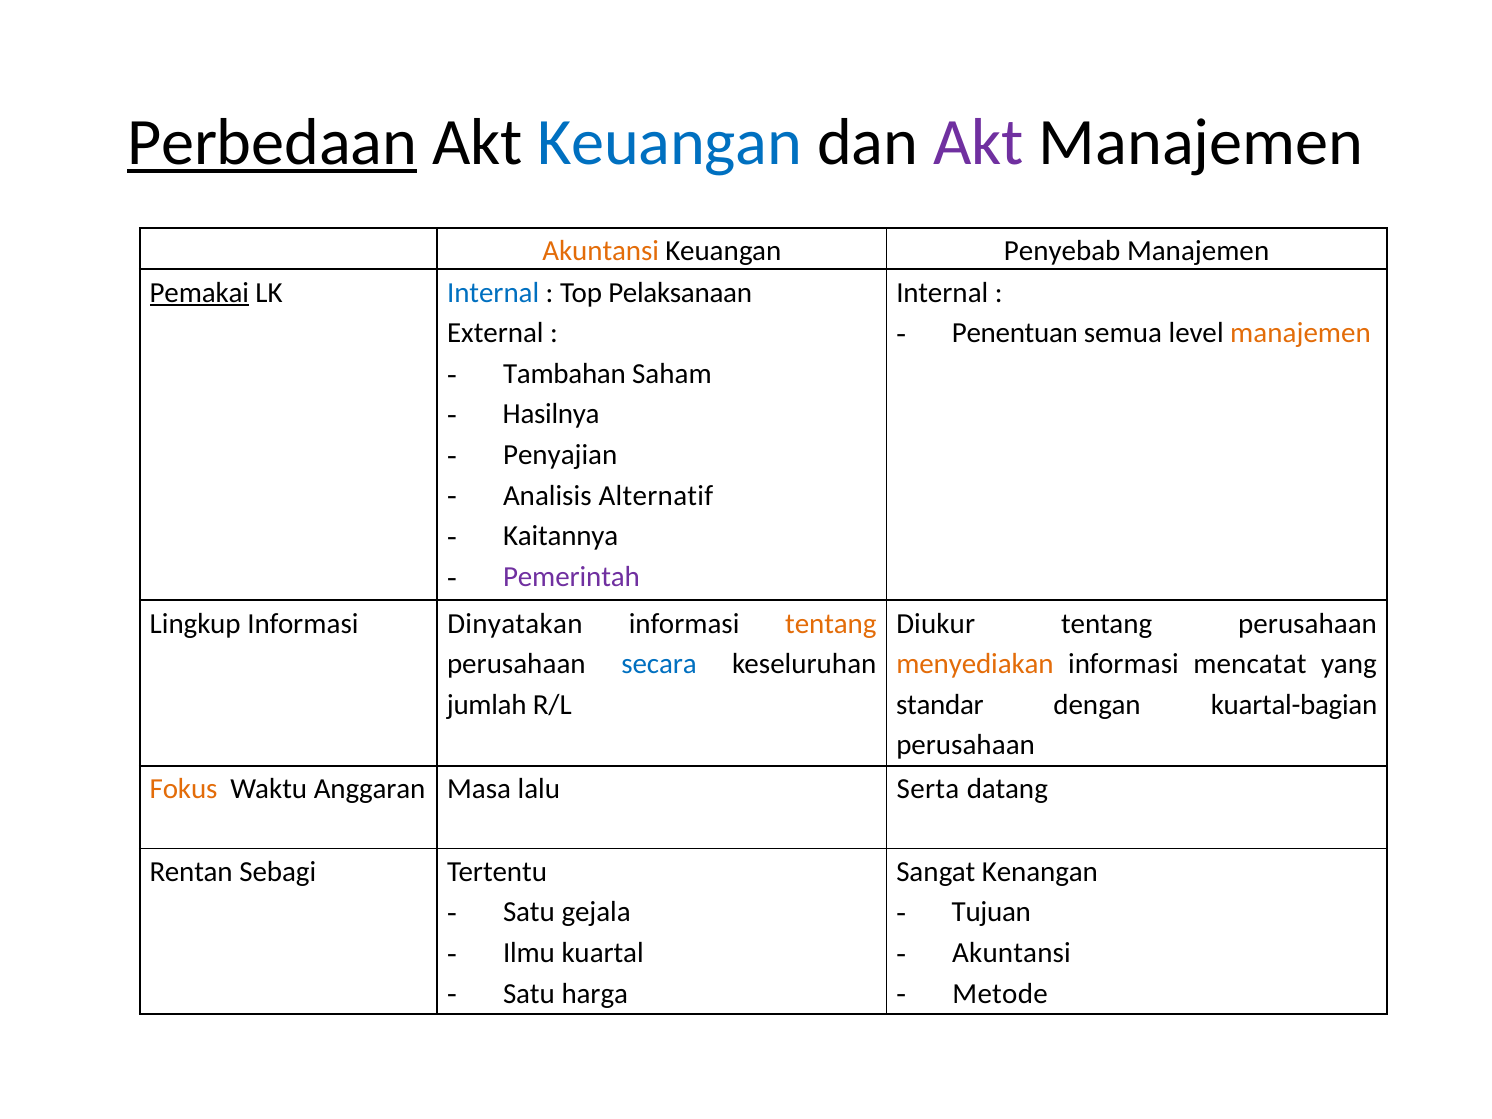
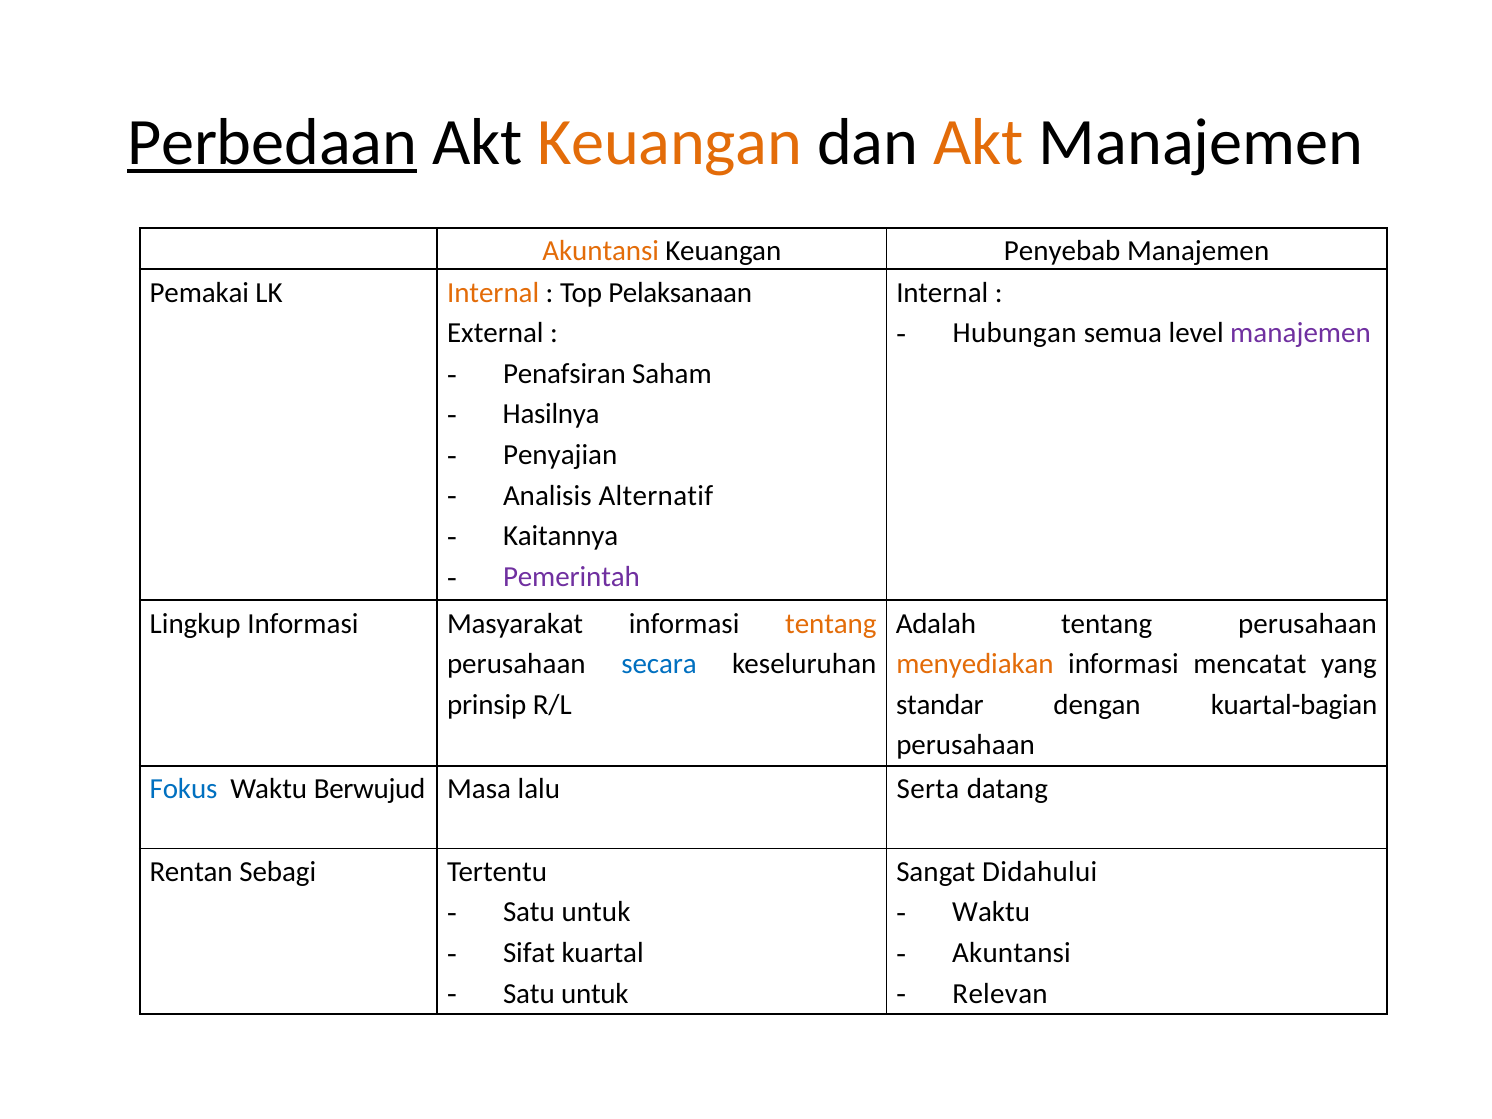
Keuangan at (670, 143) colour: blue -> orange
Akt at (979, 143) colour: purple -> orange
Pemakai underline: present -> none
Internal at (493, 293) colour: blue -> orange
Penentuan: Penentuan -> Hubungan
manajemen at (1301, 333) colour: orange -> purple
Tambahan: Tambahan -> Penafsiran
Dinyatakan: Dinyatakan -> Masyarakat
Diukur: Diukur -> Adalah
jumlah: jumlah -> prinsip
Fokus colour: orange -> blue
Anggaran: Anggaran -> Berwujud
Kenangan: Kenangan -> Didahului
gejala at (596, 912): gejala -> untuk
Tujuan at (991, 912): Tujuan -> Waktu
Ilmu: Ilmu -> Sifat
harga at (595, 994): harga -> untuk
Metode: Metode -> Relevan
